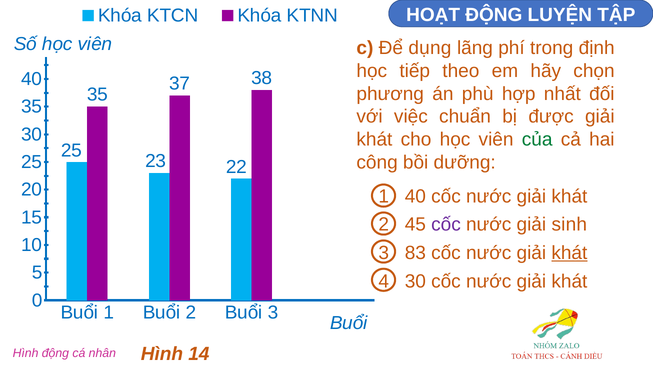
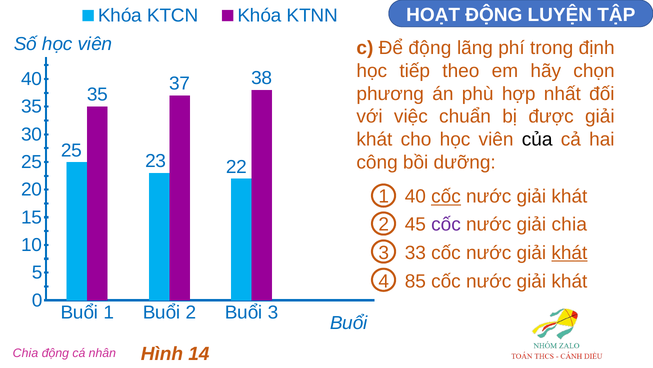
Để dụng: dụng -> động
của colour: green -> black
cốc at (446, 196) underline: none -> present
giải sinh: sinh -> chia
83: 83 -> 33
30 at (415, 281): 30 -> 85
Hình at (26, 353): Hình -> Chia
